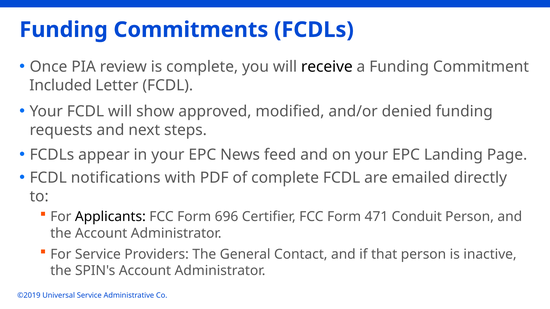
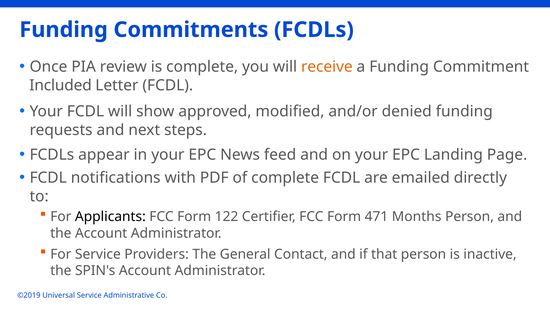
receive colour: black -> orange
696: 696 -> 122
Conduit: Conduit -> Months
